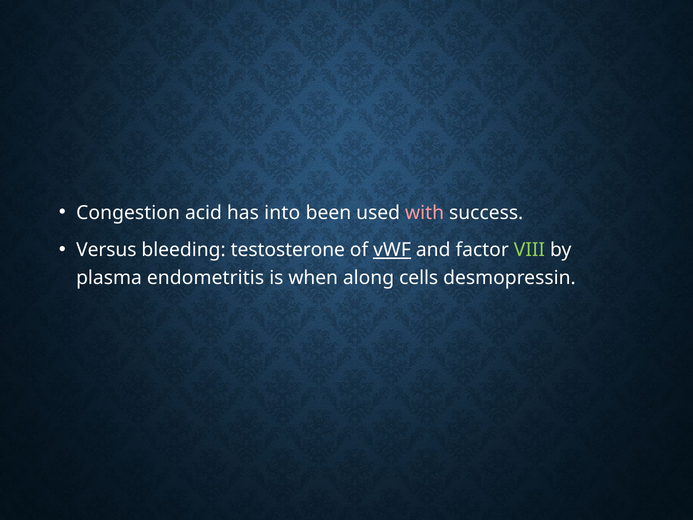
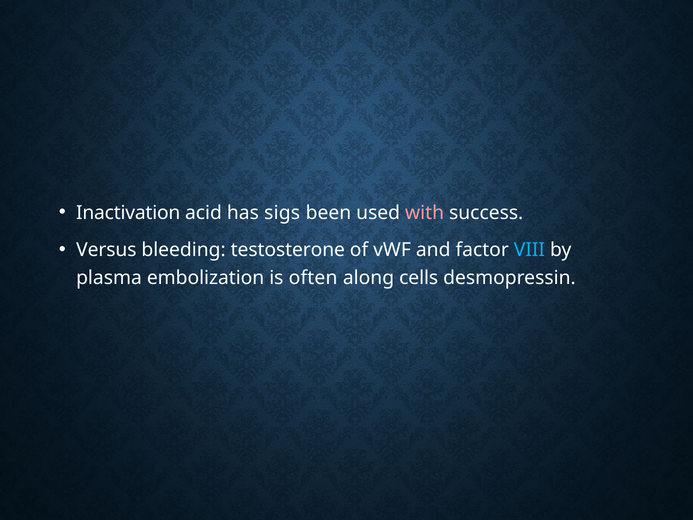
Congestion: Congestion -> Inactivation
into: into -> sigs
vWF underline: present -> none
VIII colour: light green -> light blue
endometritis: endometritis -> embolization
when: when -> often
